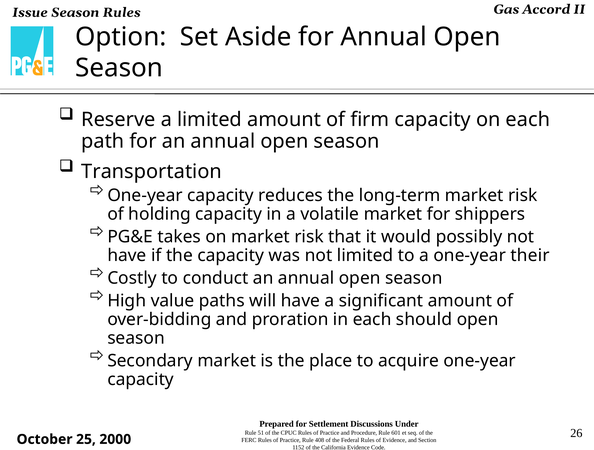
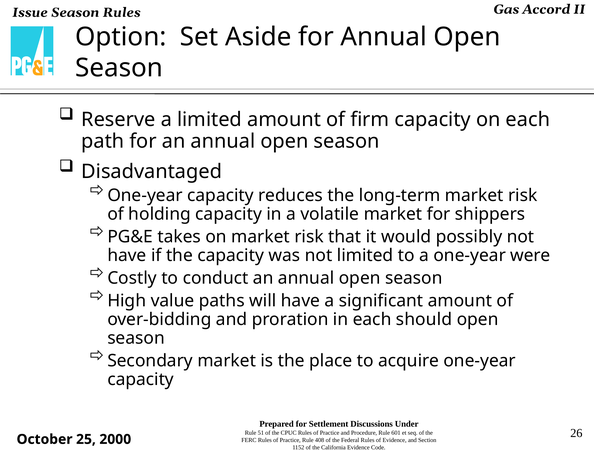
Transportation: Transportation -> Disadvantaged
their: their -> were
